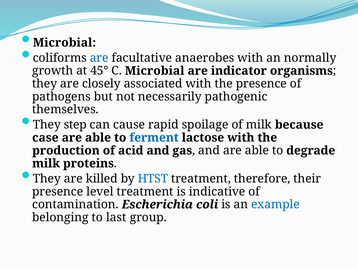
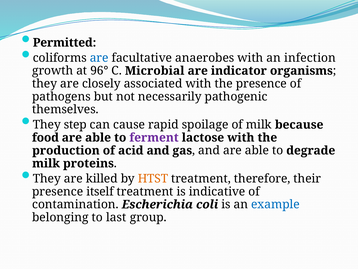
Microbial at (64, 43): Microbial -> Permitted
normally: normally -> infection
45°: 45° -> 96°
case: case -> food
ferment colour: blue -> purple
HTST colour: blue -> orange
level: level -> itself
